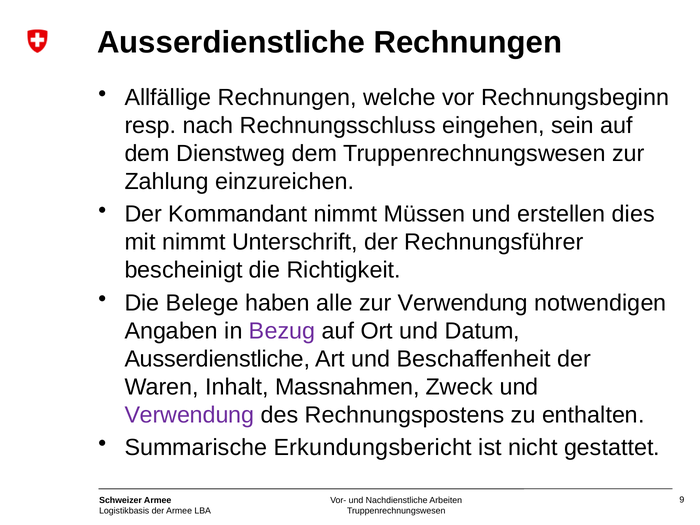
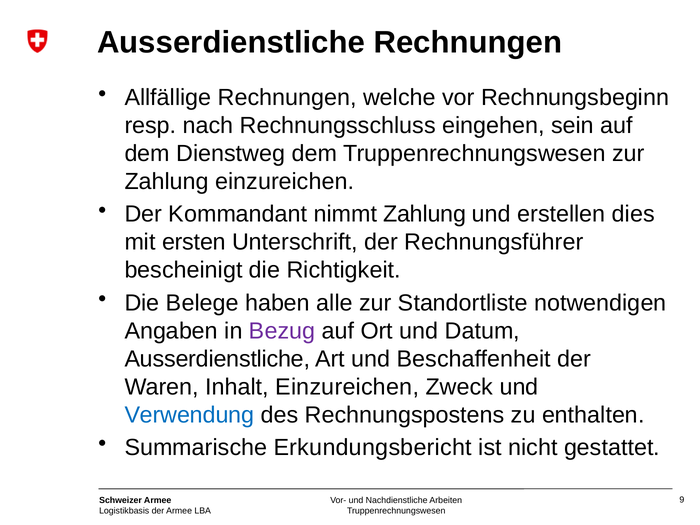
nimmt Müssen: Müssen -> Zahlung
mit nimmt: nimmt -> ersten
zur Verwendung: Verwendung -> Standortliste
Inhalt Massnahmen: Massnahmen -> Einzureichen
Verwendung at (189, 415) colour: purple -> blue
